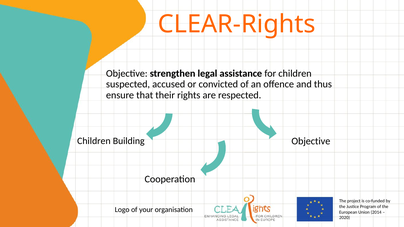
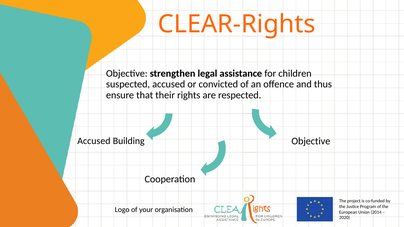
Children at (94, 141): Children -> Accused
